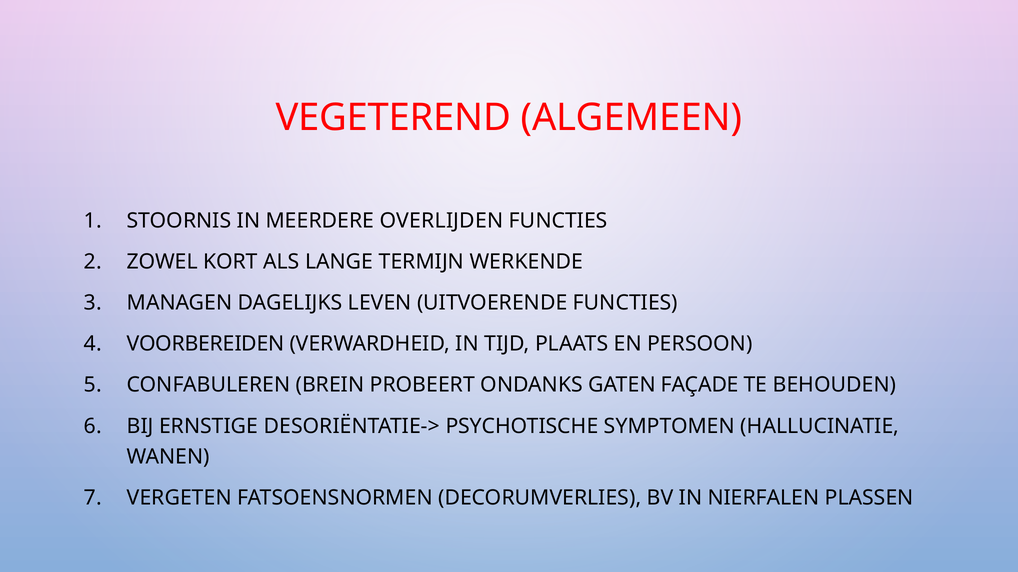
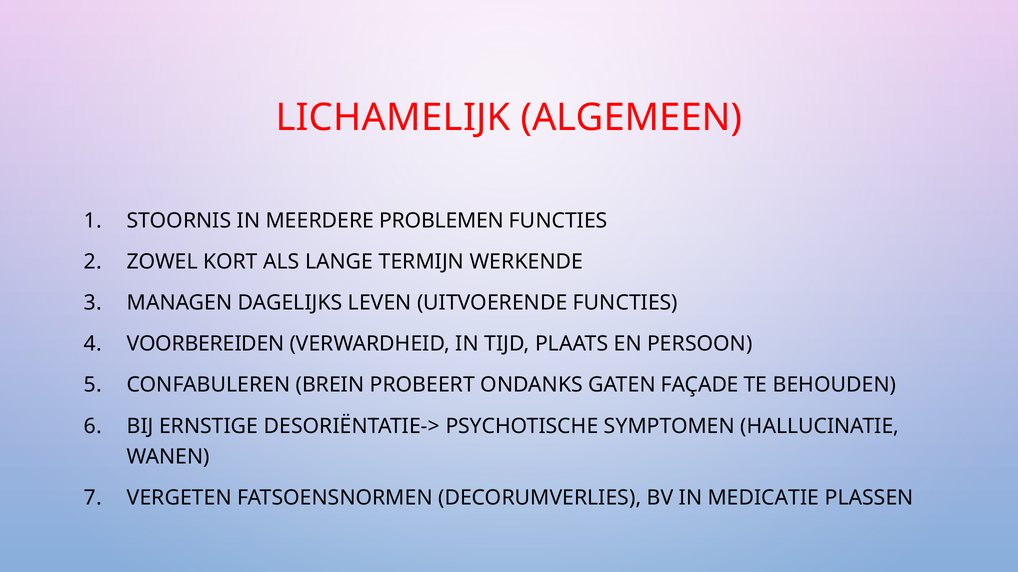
VEGETEREND: VEGETEREND -> LICHAMELIJK
OVERLIJDEN: OVERLIJDEN -> PROBLEMEN
NIERFALEN: NIERFALEN -> MEDICATIE
